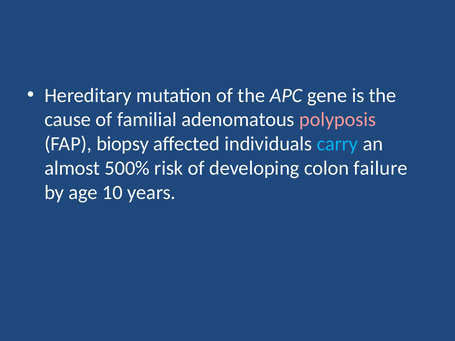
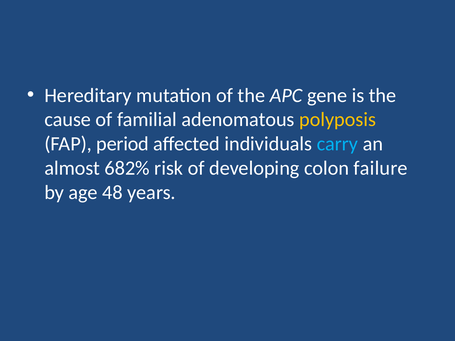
polyposis colour: pink -> yellow
biopsy: biopsy -> period
500%: 500% -> 682%
10: 10 -> 48
